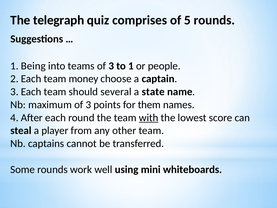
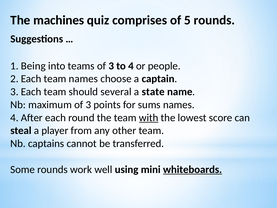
telegraph: telegraph -> machines
to 1: 1 -> 4
team money: money -> names
them: them -> sums
whiteboards underline: none -> present
